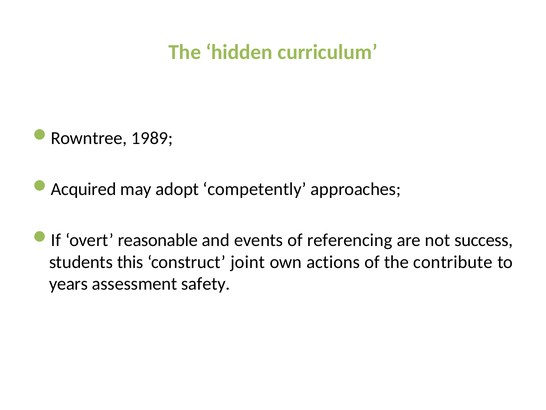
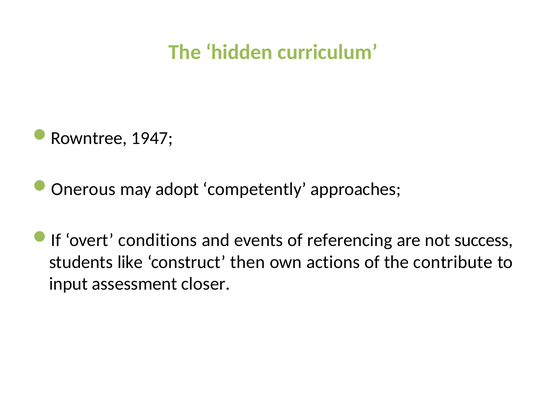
1989: 1989 -> 1947
Acquired: Acquired -> Onerous
reasonable: reasonable -> conditions
this: this -> like
joint: joint -> then
years: years -> input
safety: safety -> closer
